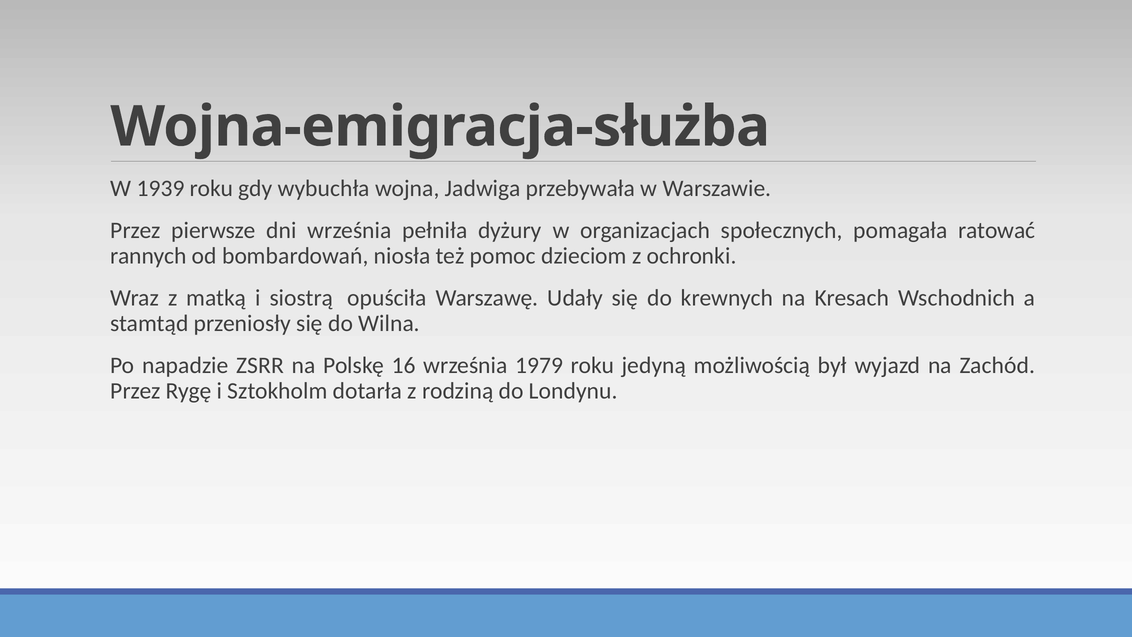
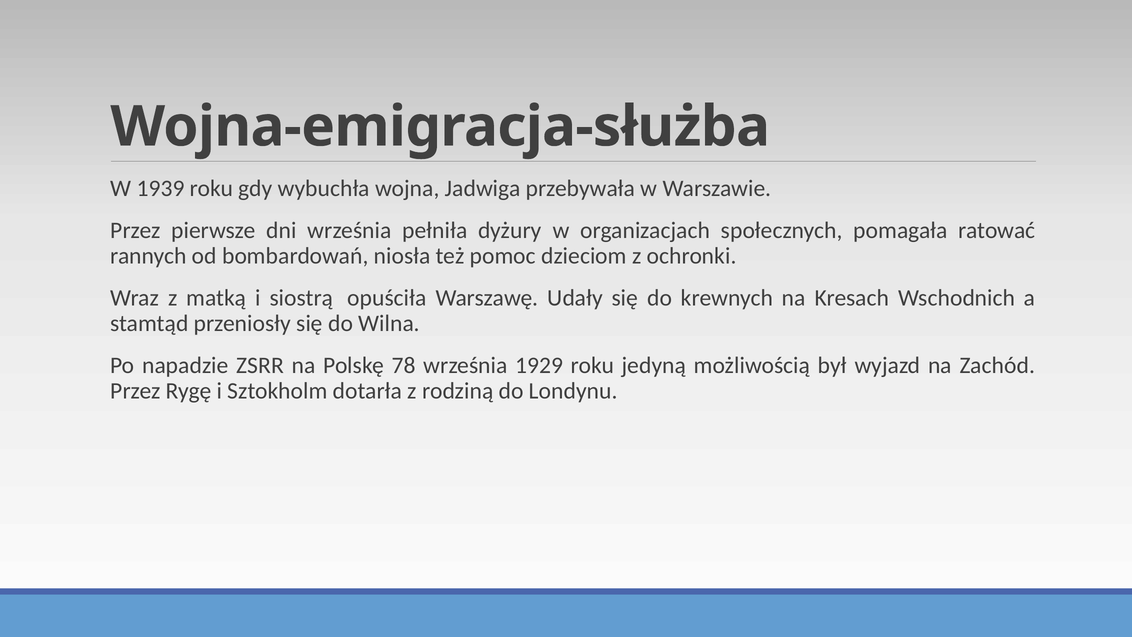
16: 16 -> 78
1979: 1979 -> 1929
